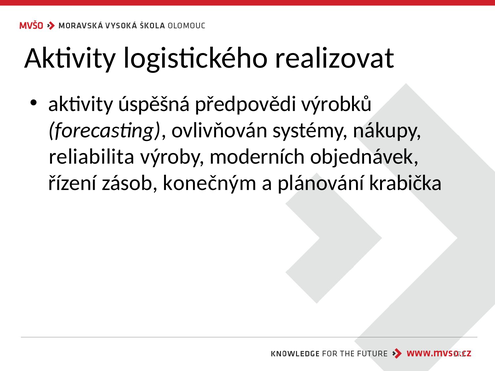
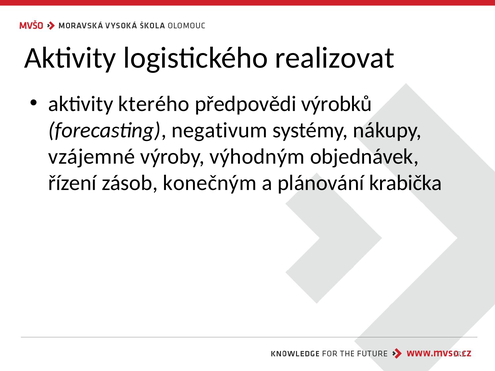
úspěšná: úspěšná -> kterého
ovlivňován: ovlivňován -> negativum
reliabilita: reliabilita -> vzájemné
moderních: moderních -> výhodným
